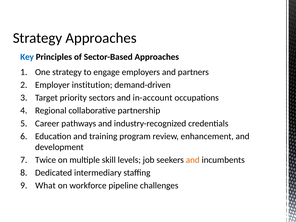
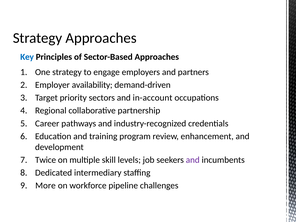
institution: institution -> availability
and at (193, 160) colour: orange -> purple
What: What -> More
